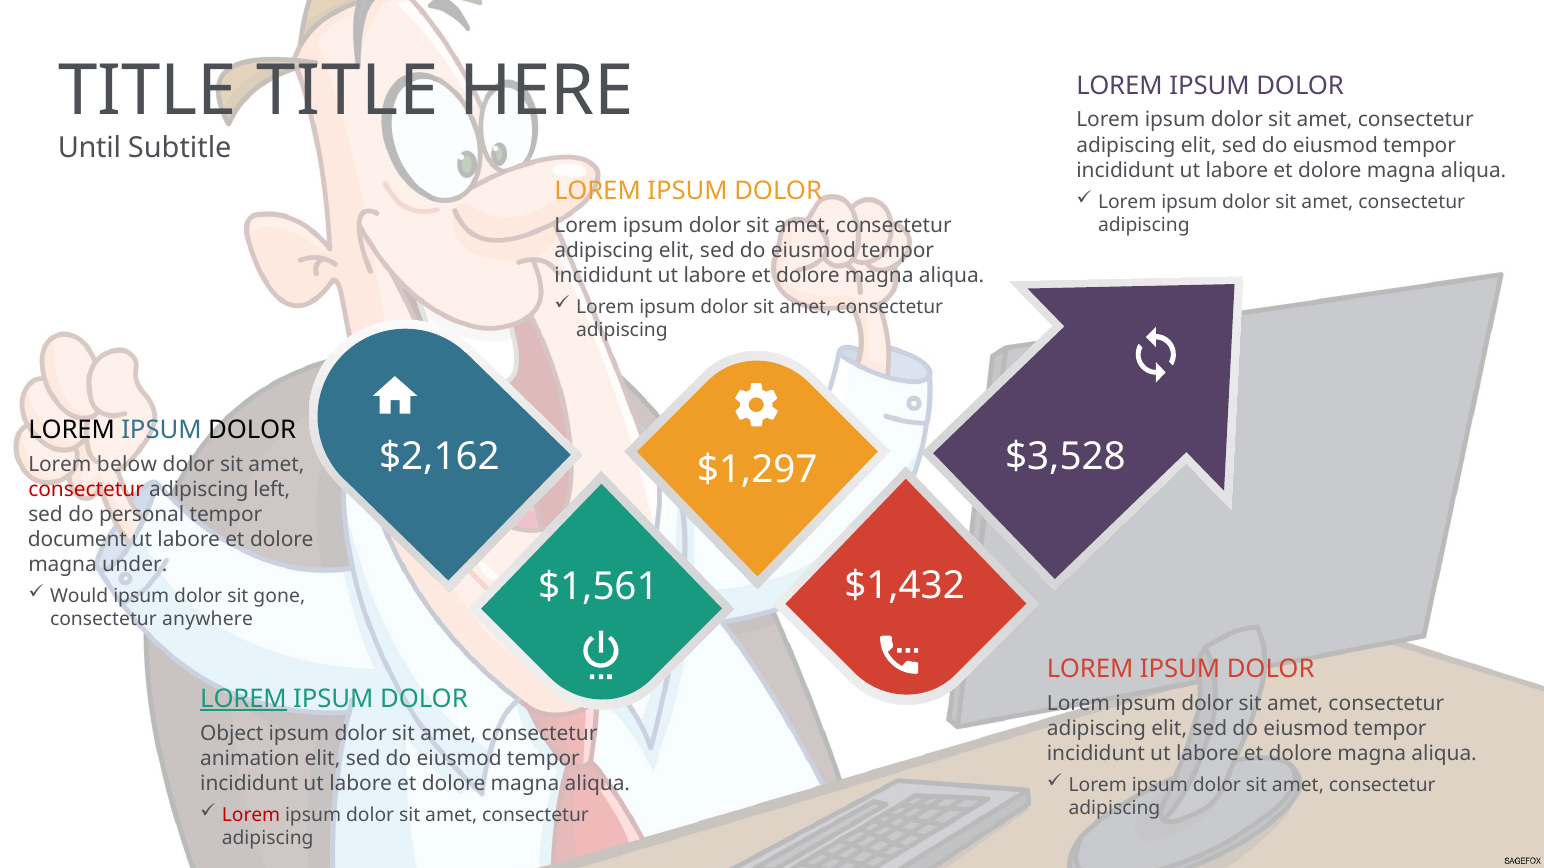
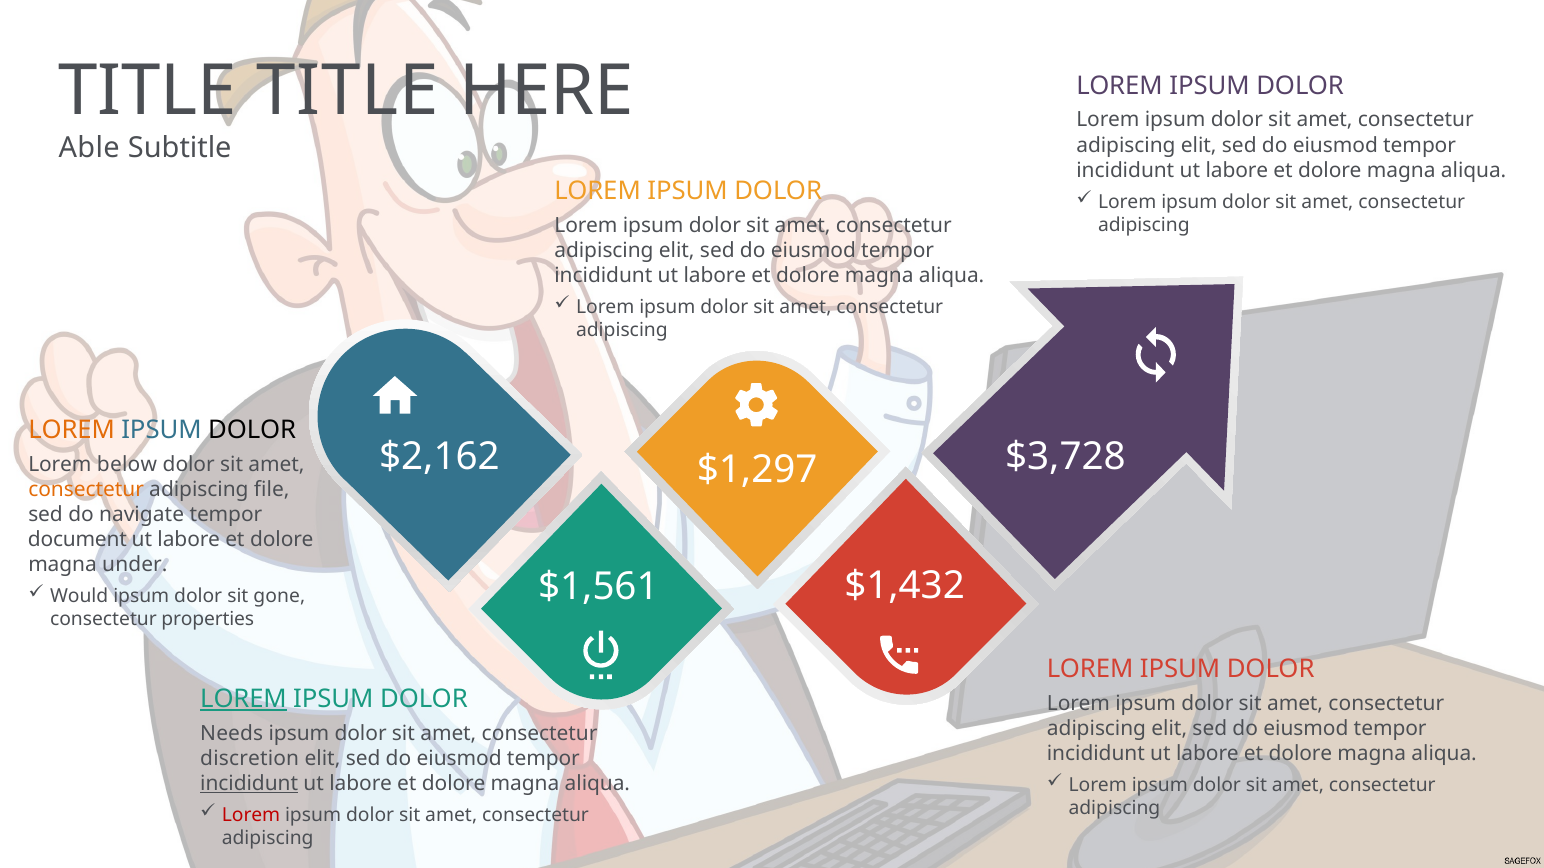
Until: Until -> Able
LOREM at (72, 430) colour: black -> orange
$3,528: $3,528 -> $3,728
consectetur at (86, 490) colour: red -> orange
left: left -> file
personal: personal -> navigate
anywhere: anywhere -> properties
Object: Object -> Needs
animation: animation -> discretion
incididunt at (249, 784) underline: none -> present
